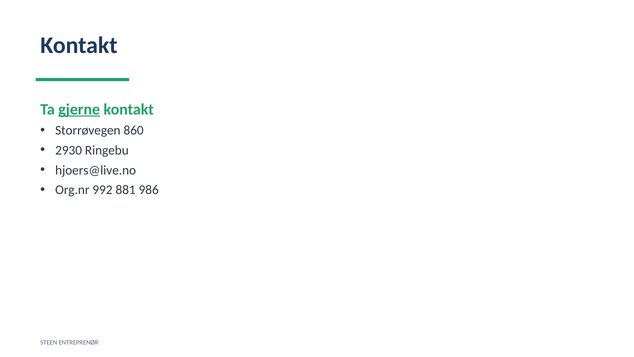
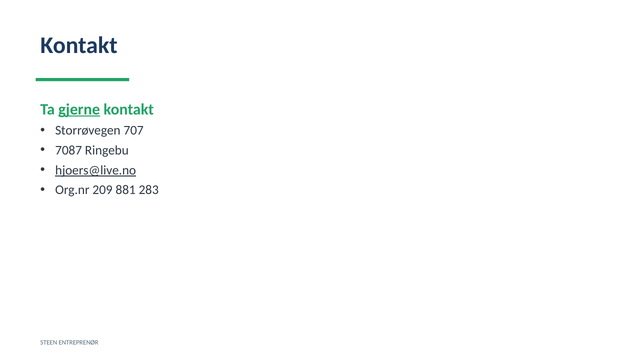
860: 860 -> 707
2930: 2930 -> 7087
hjoers@live.no underline: none -> present
992: 992 -> 209
986: 986 -> 283
